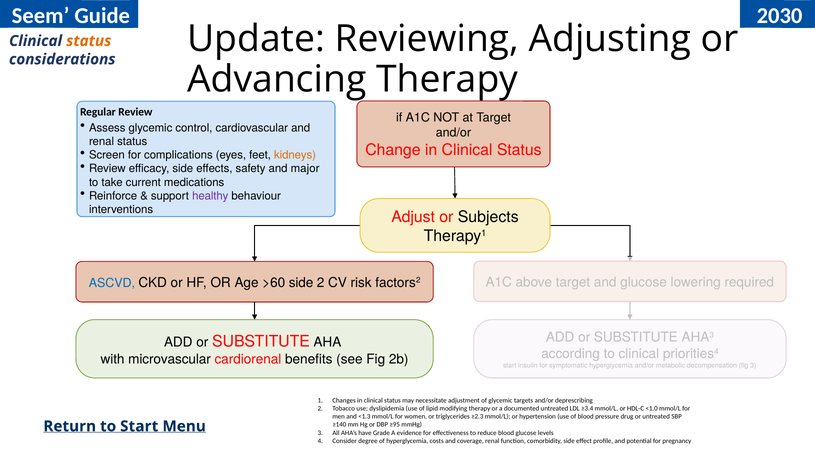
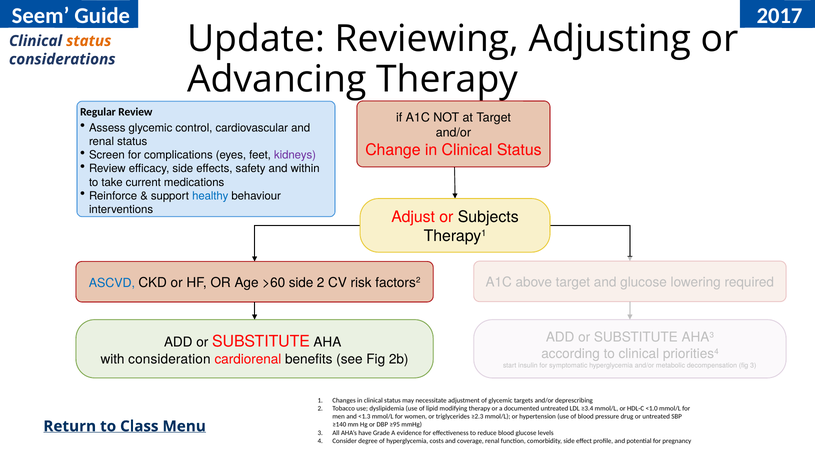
2030: 2030 -> 2017
kidneys colour: orange -> purple
major: major -> within
healthy colour: purple -> blue
microvascular: microvascular -> consideration
to Start: Start -> Class
